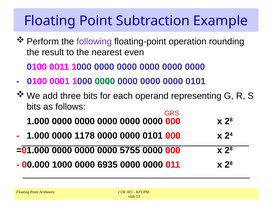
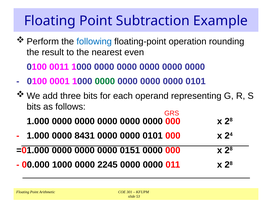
following colour: purple -> blue
1178: 1178 -> 8431
5755: 5755 -> 0151
6935: 6935 -> 2245
